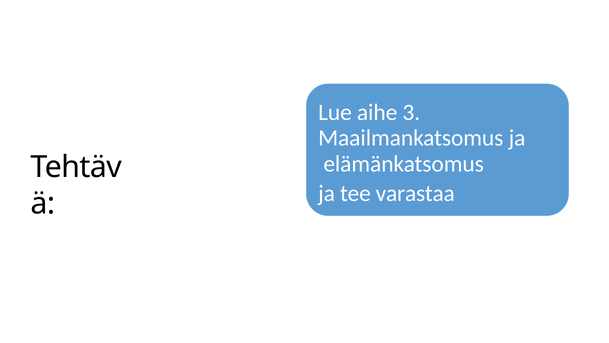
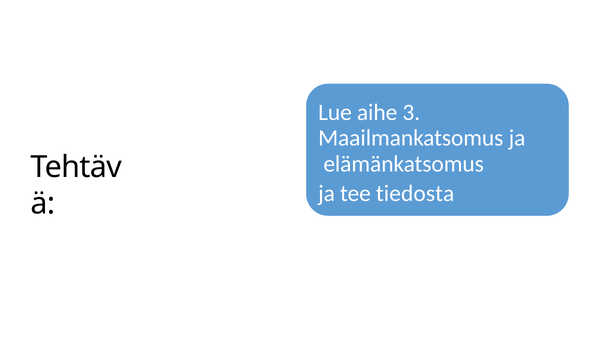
varastaa: varastaa -> tiedosta
